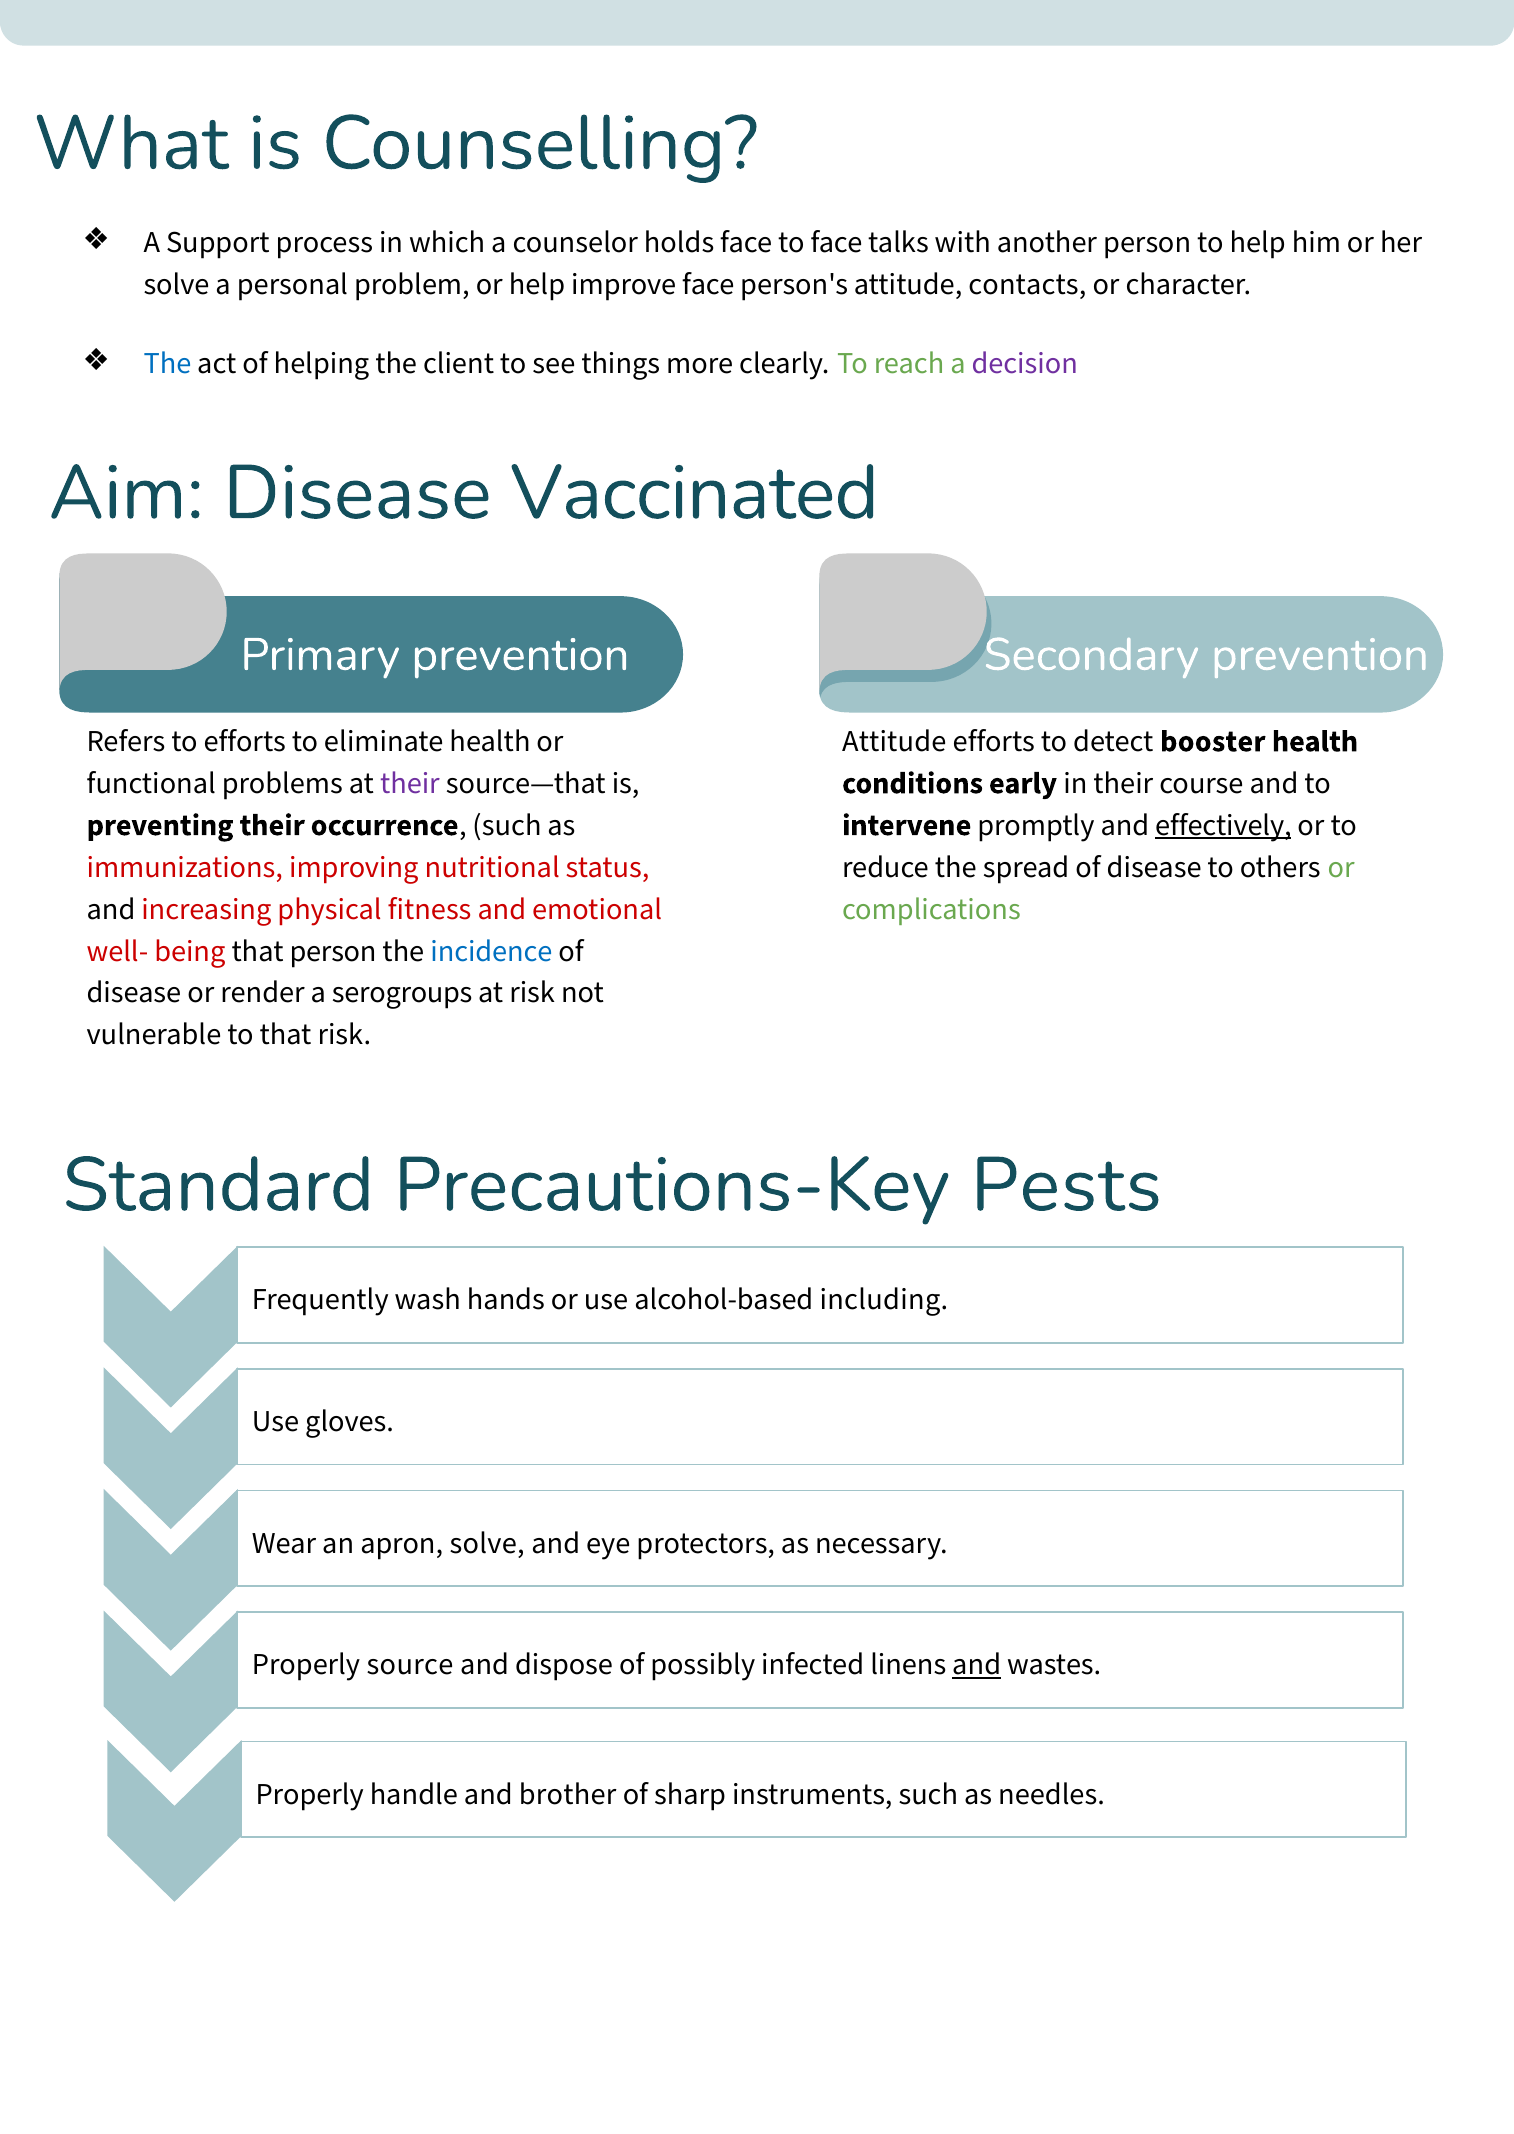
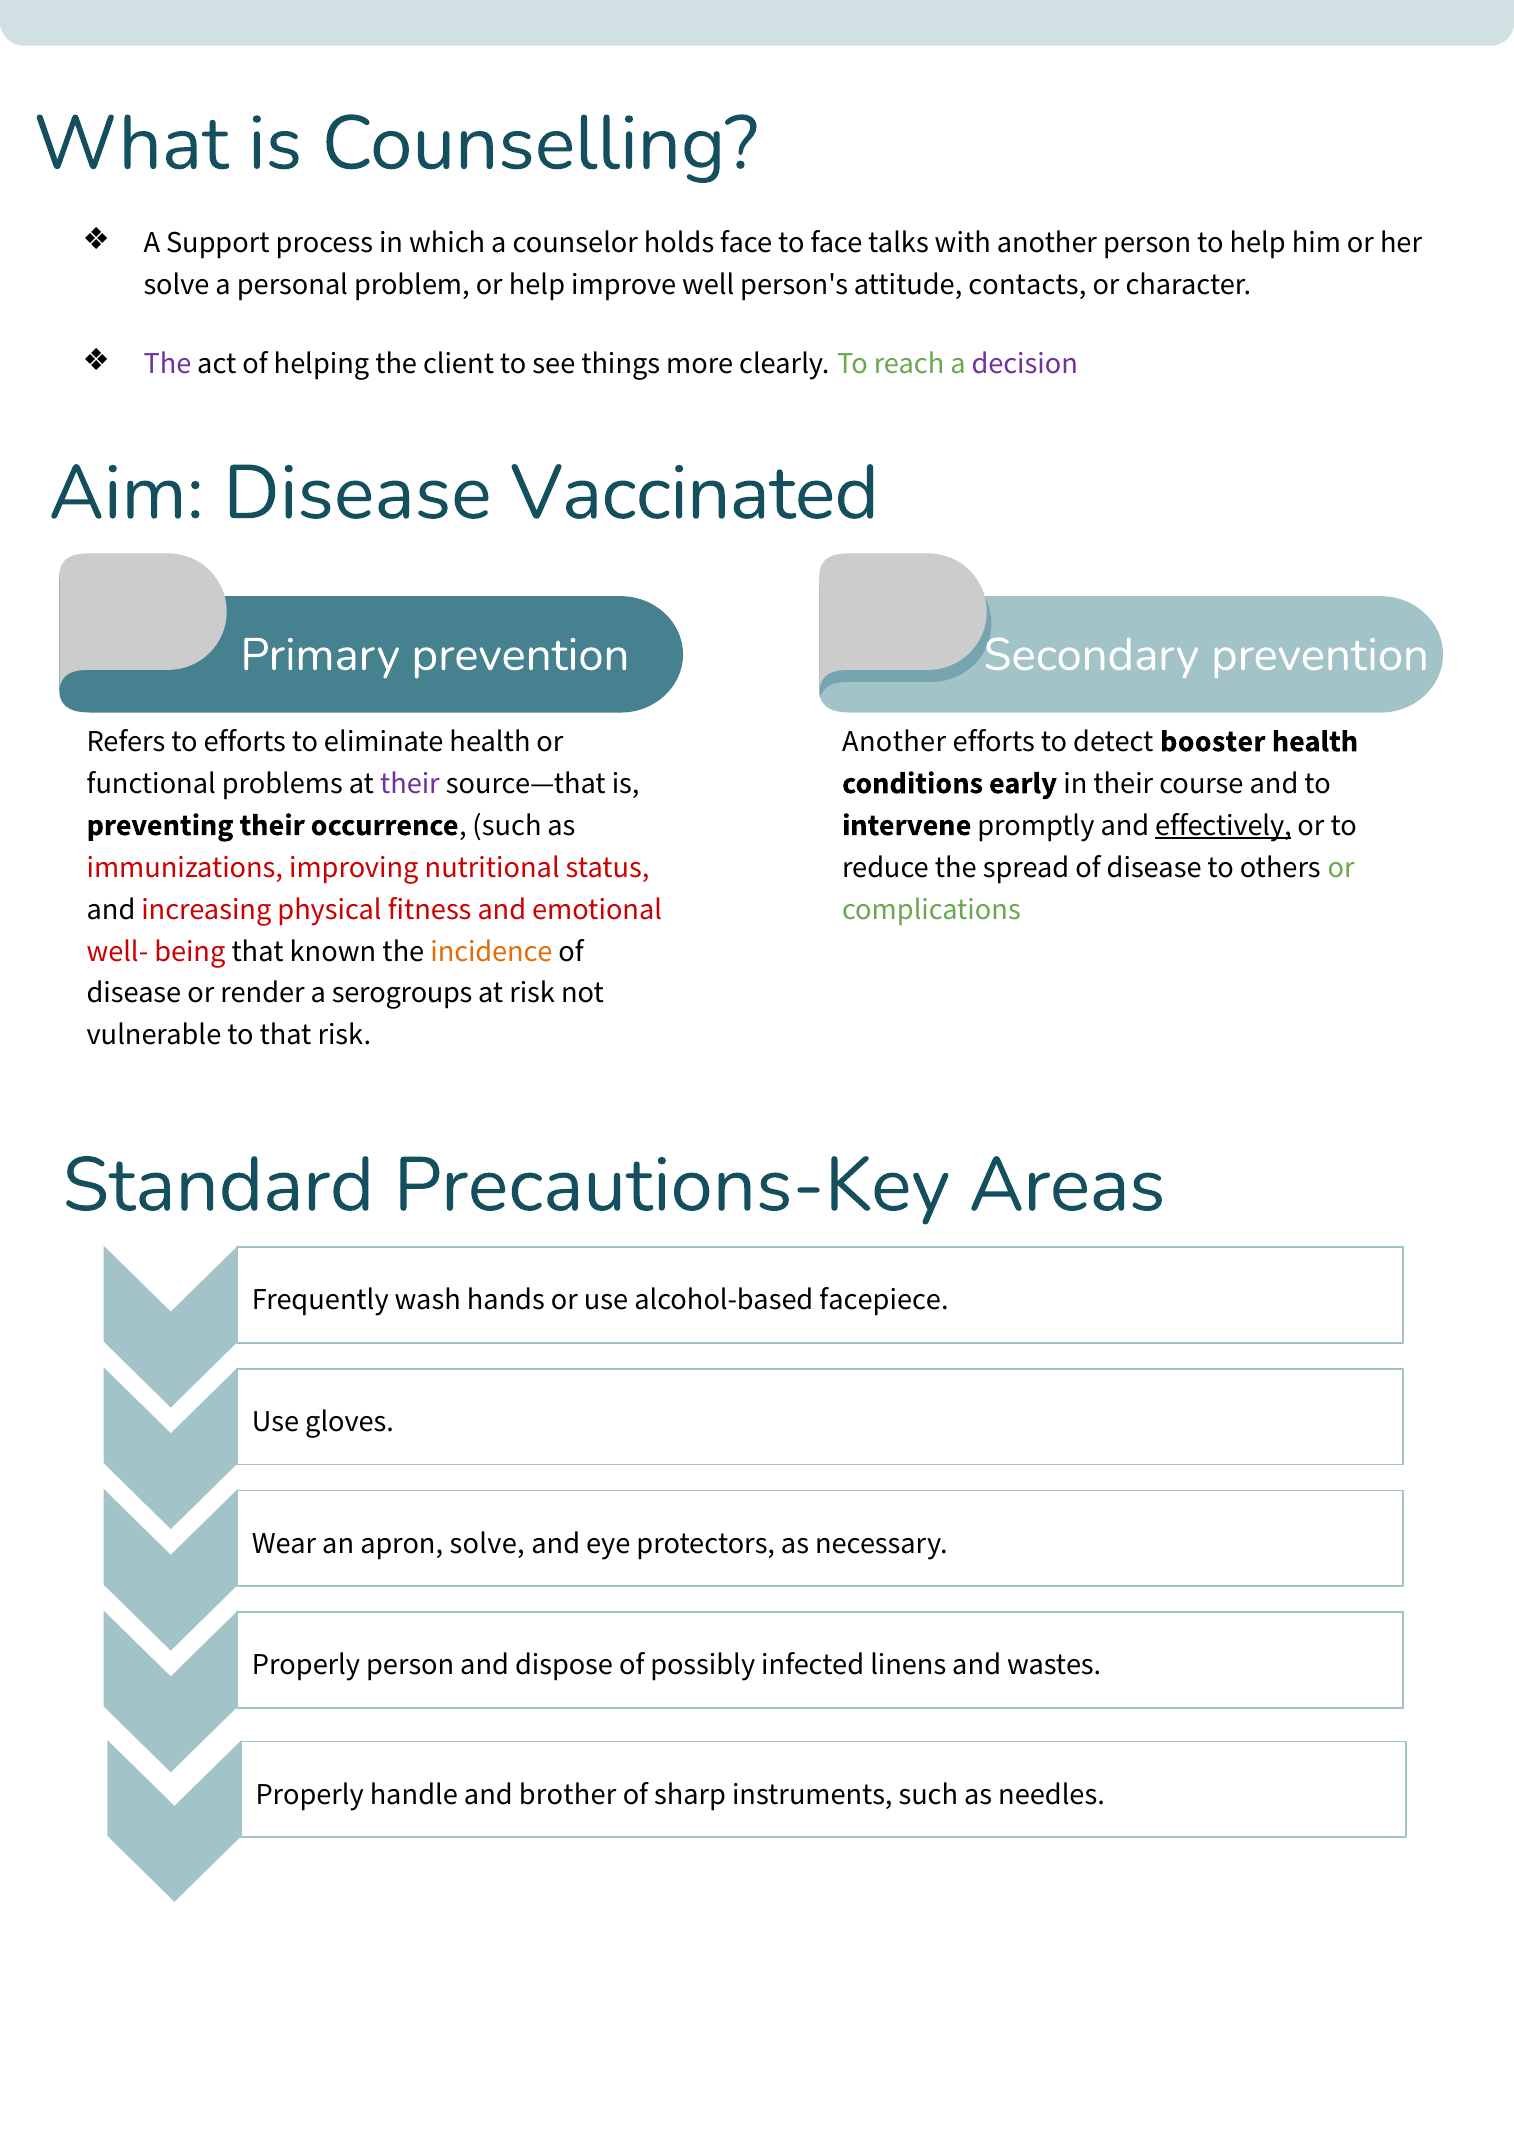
improve face: face -> well
The at (167, 363) colour: blue -> purple
Attitude at (894, 741): Attitude -> Another
that person: person -> known
incidence colour: blue -> orange
Pests: Pests -> Areas
including: including -> facepiece
Properly source: source -> person
and at (977, 1665) underline: present -> none
